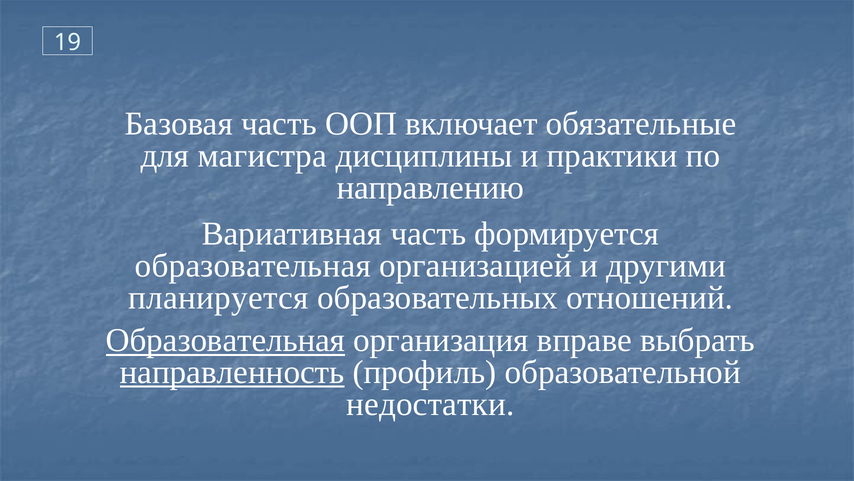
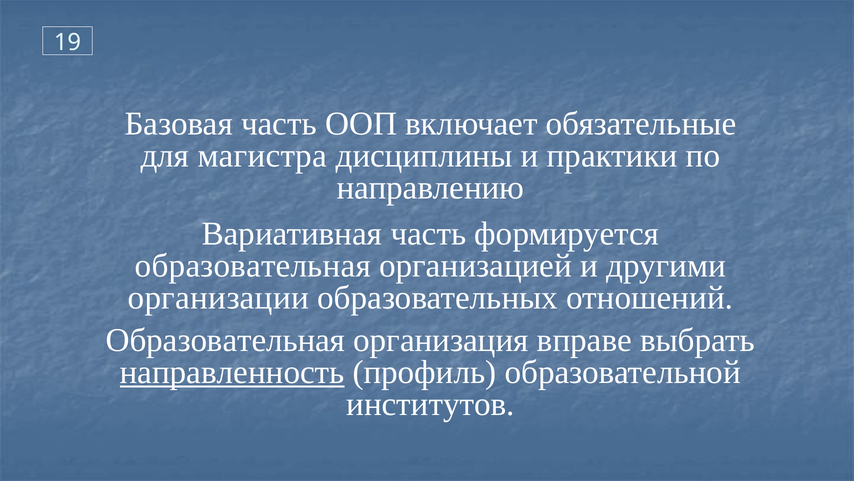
планируется: планируется -> организации
Образовательная at (225, 340) underline: present -> none
недостатки: недостатки -> институтов
